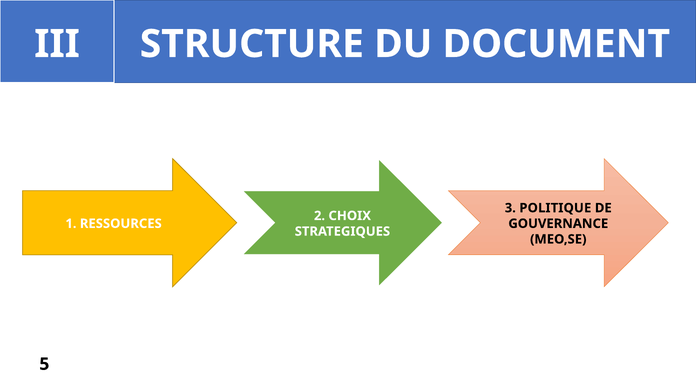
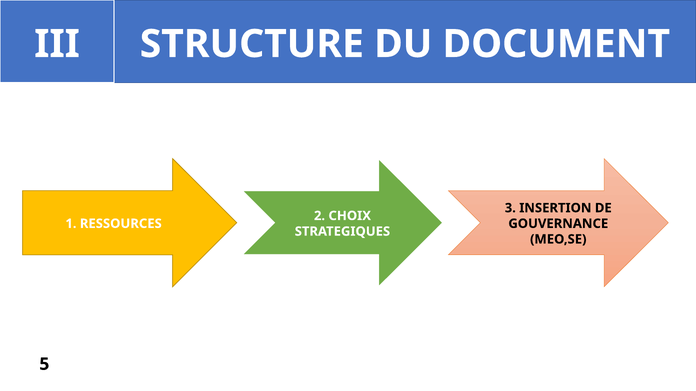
POLITIQUE: POLITIQUE -> INSERTION
